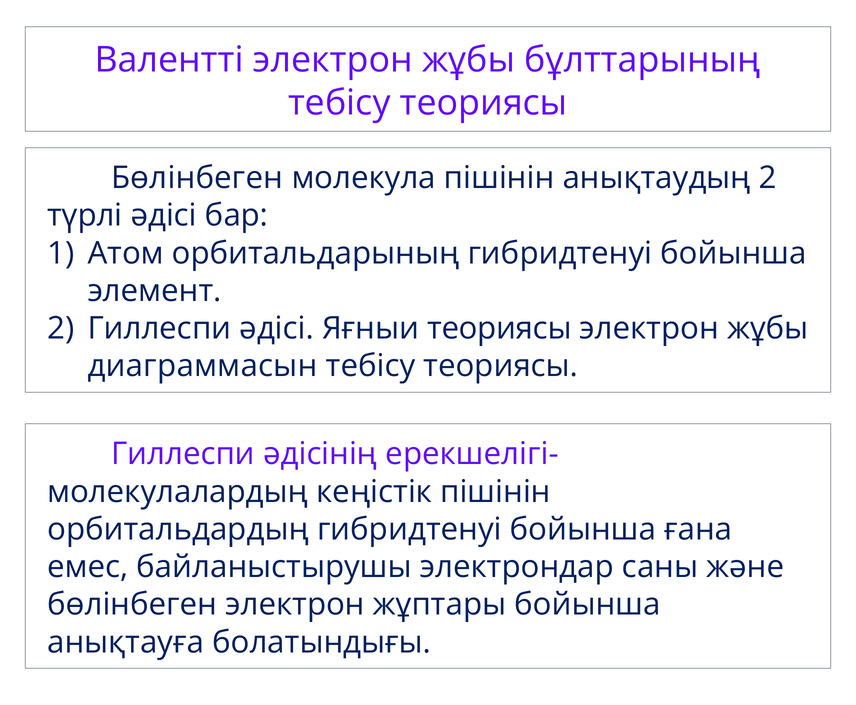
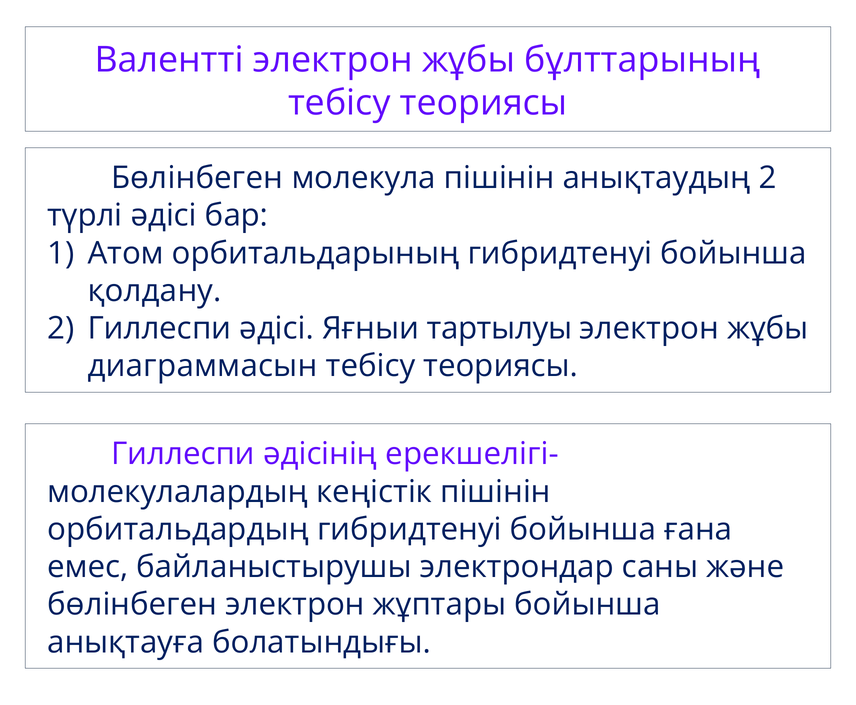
элемент: элемент -> қолдану
Яғныи теориясы: теориясы -> тартылуы
